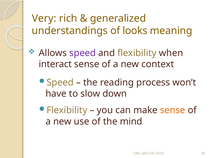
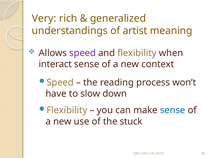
looks: looks -> artist
sense at (173, 110) colour: orange -> blue
mind: mind -> stuck
